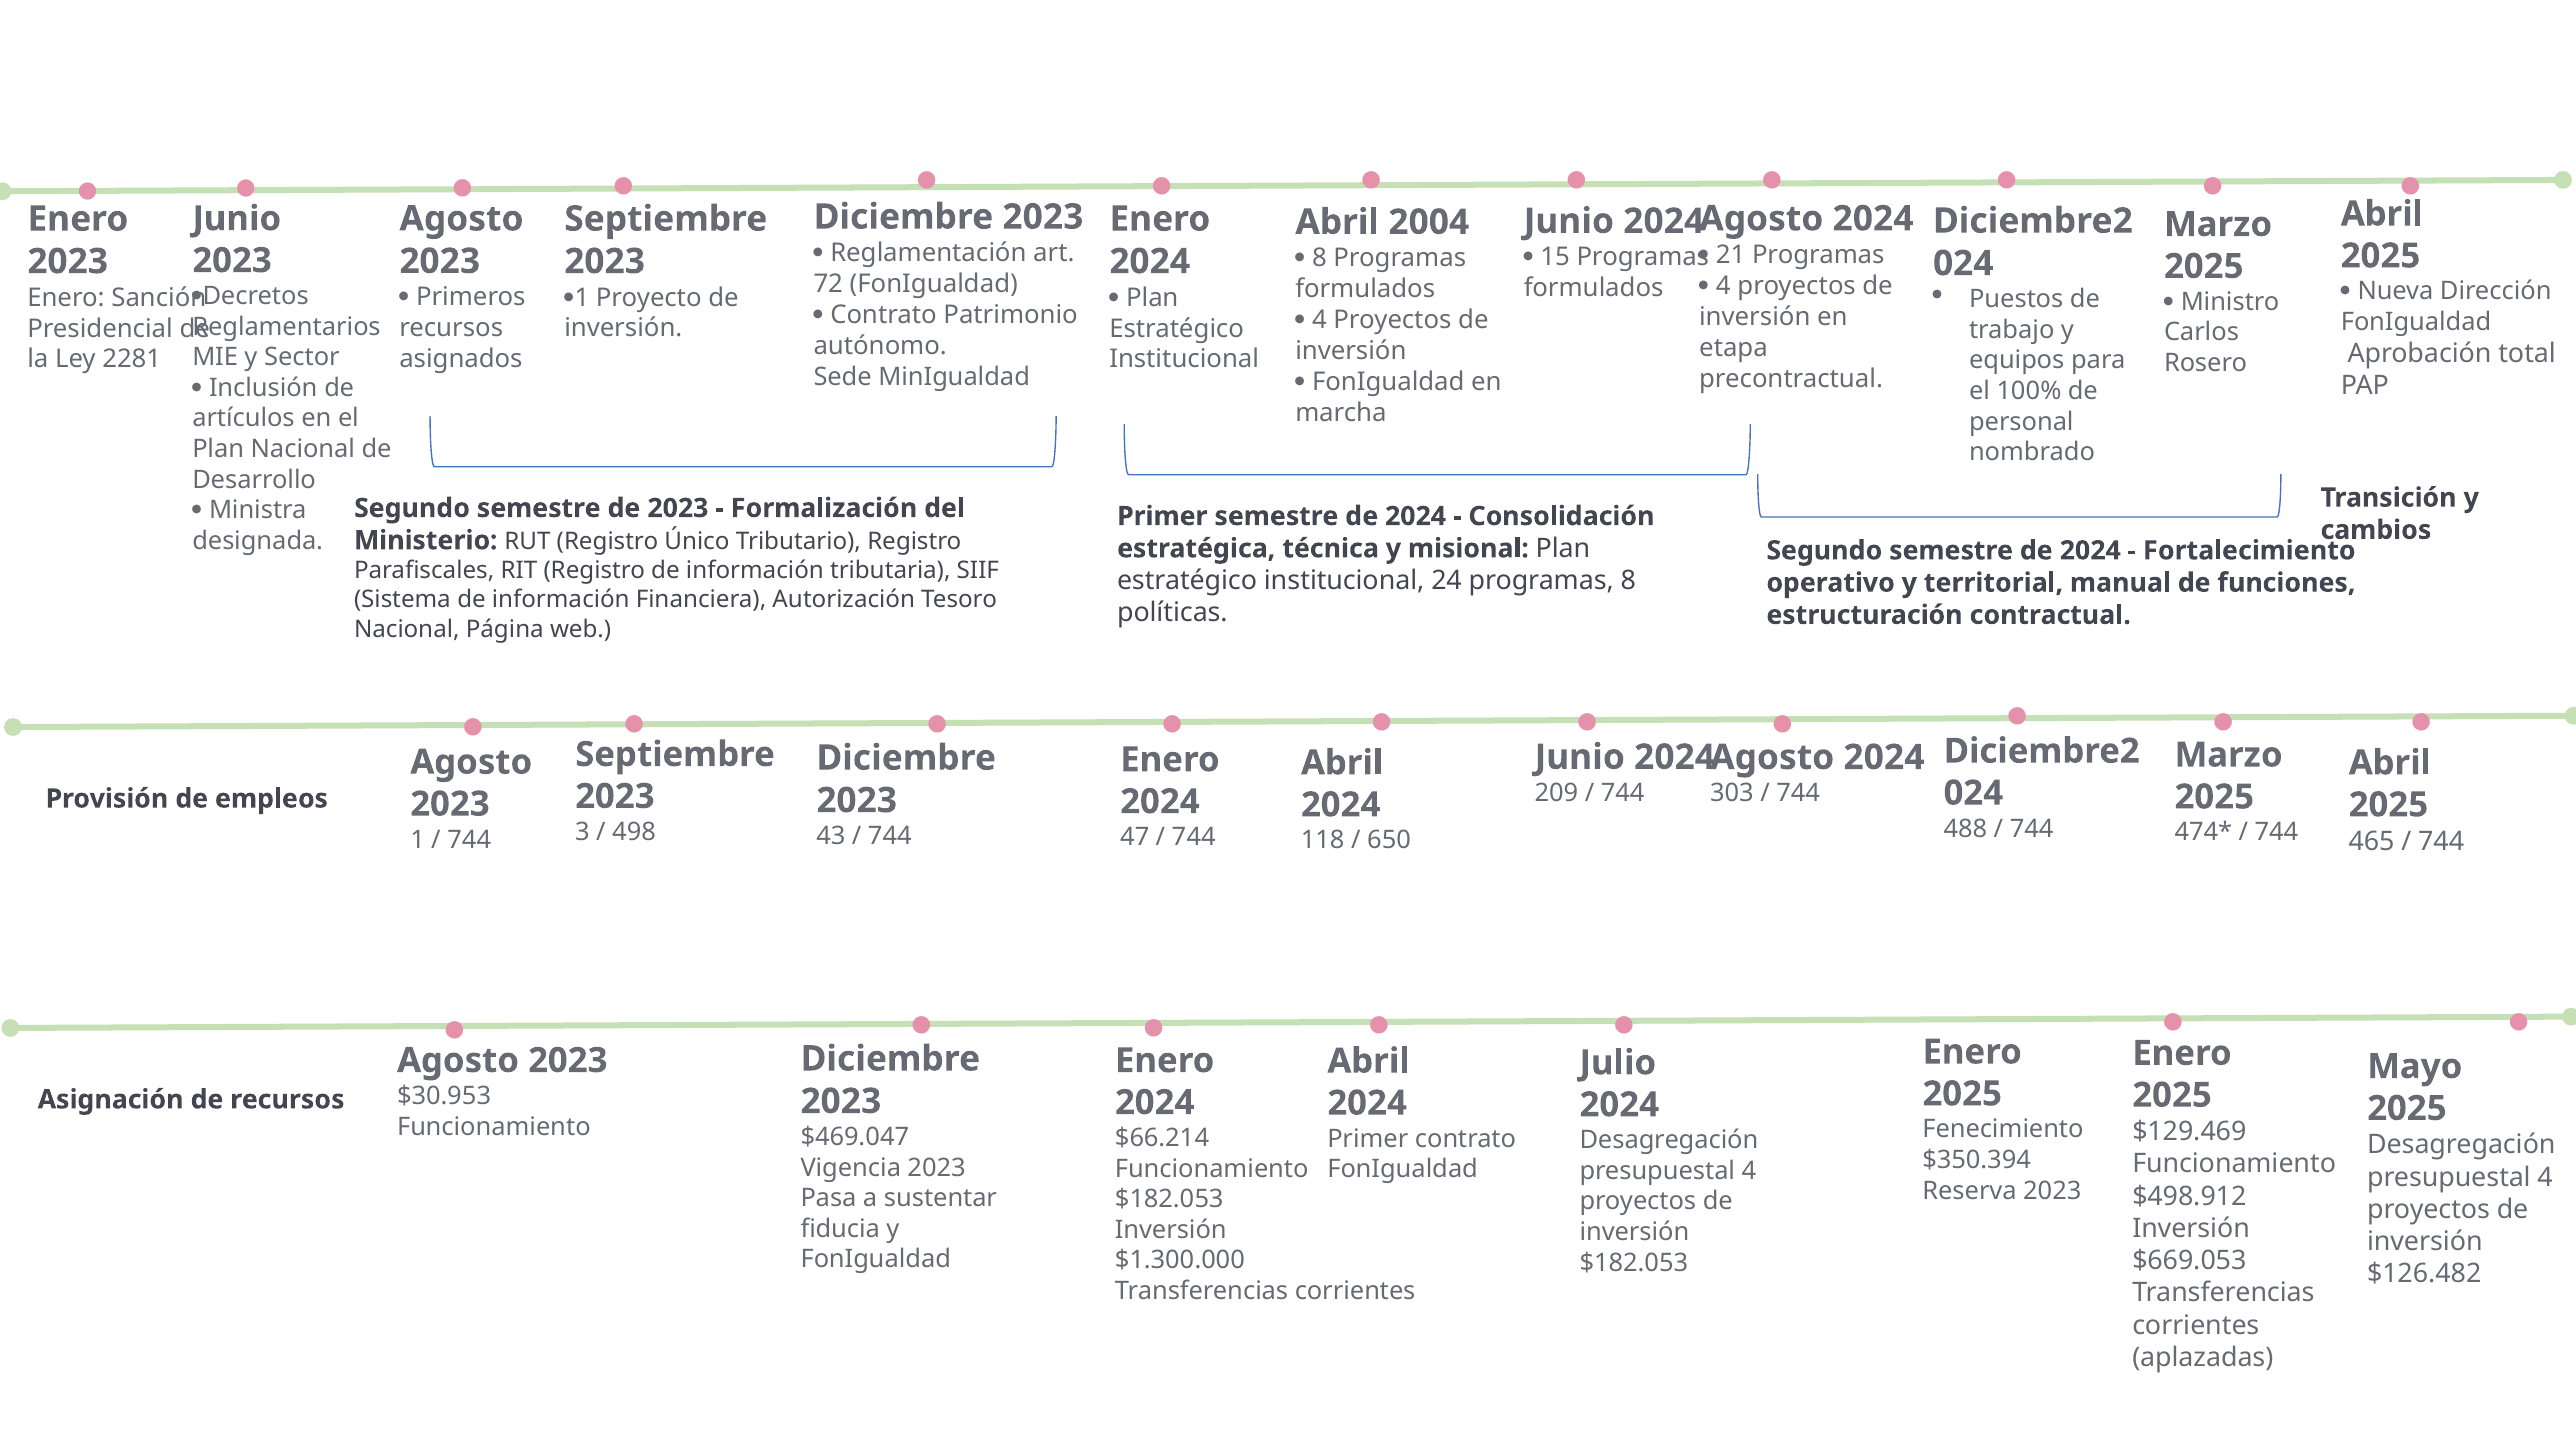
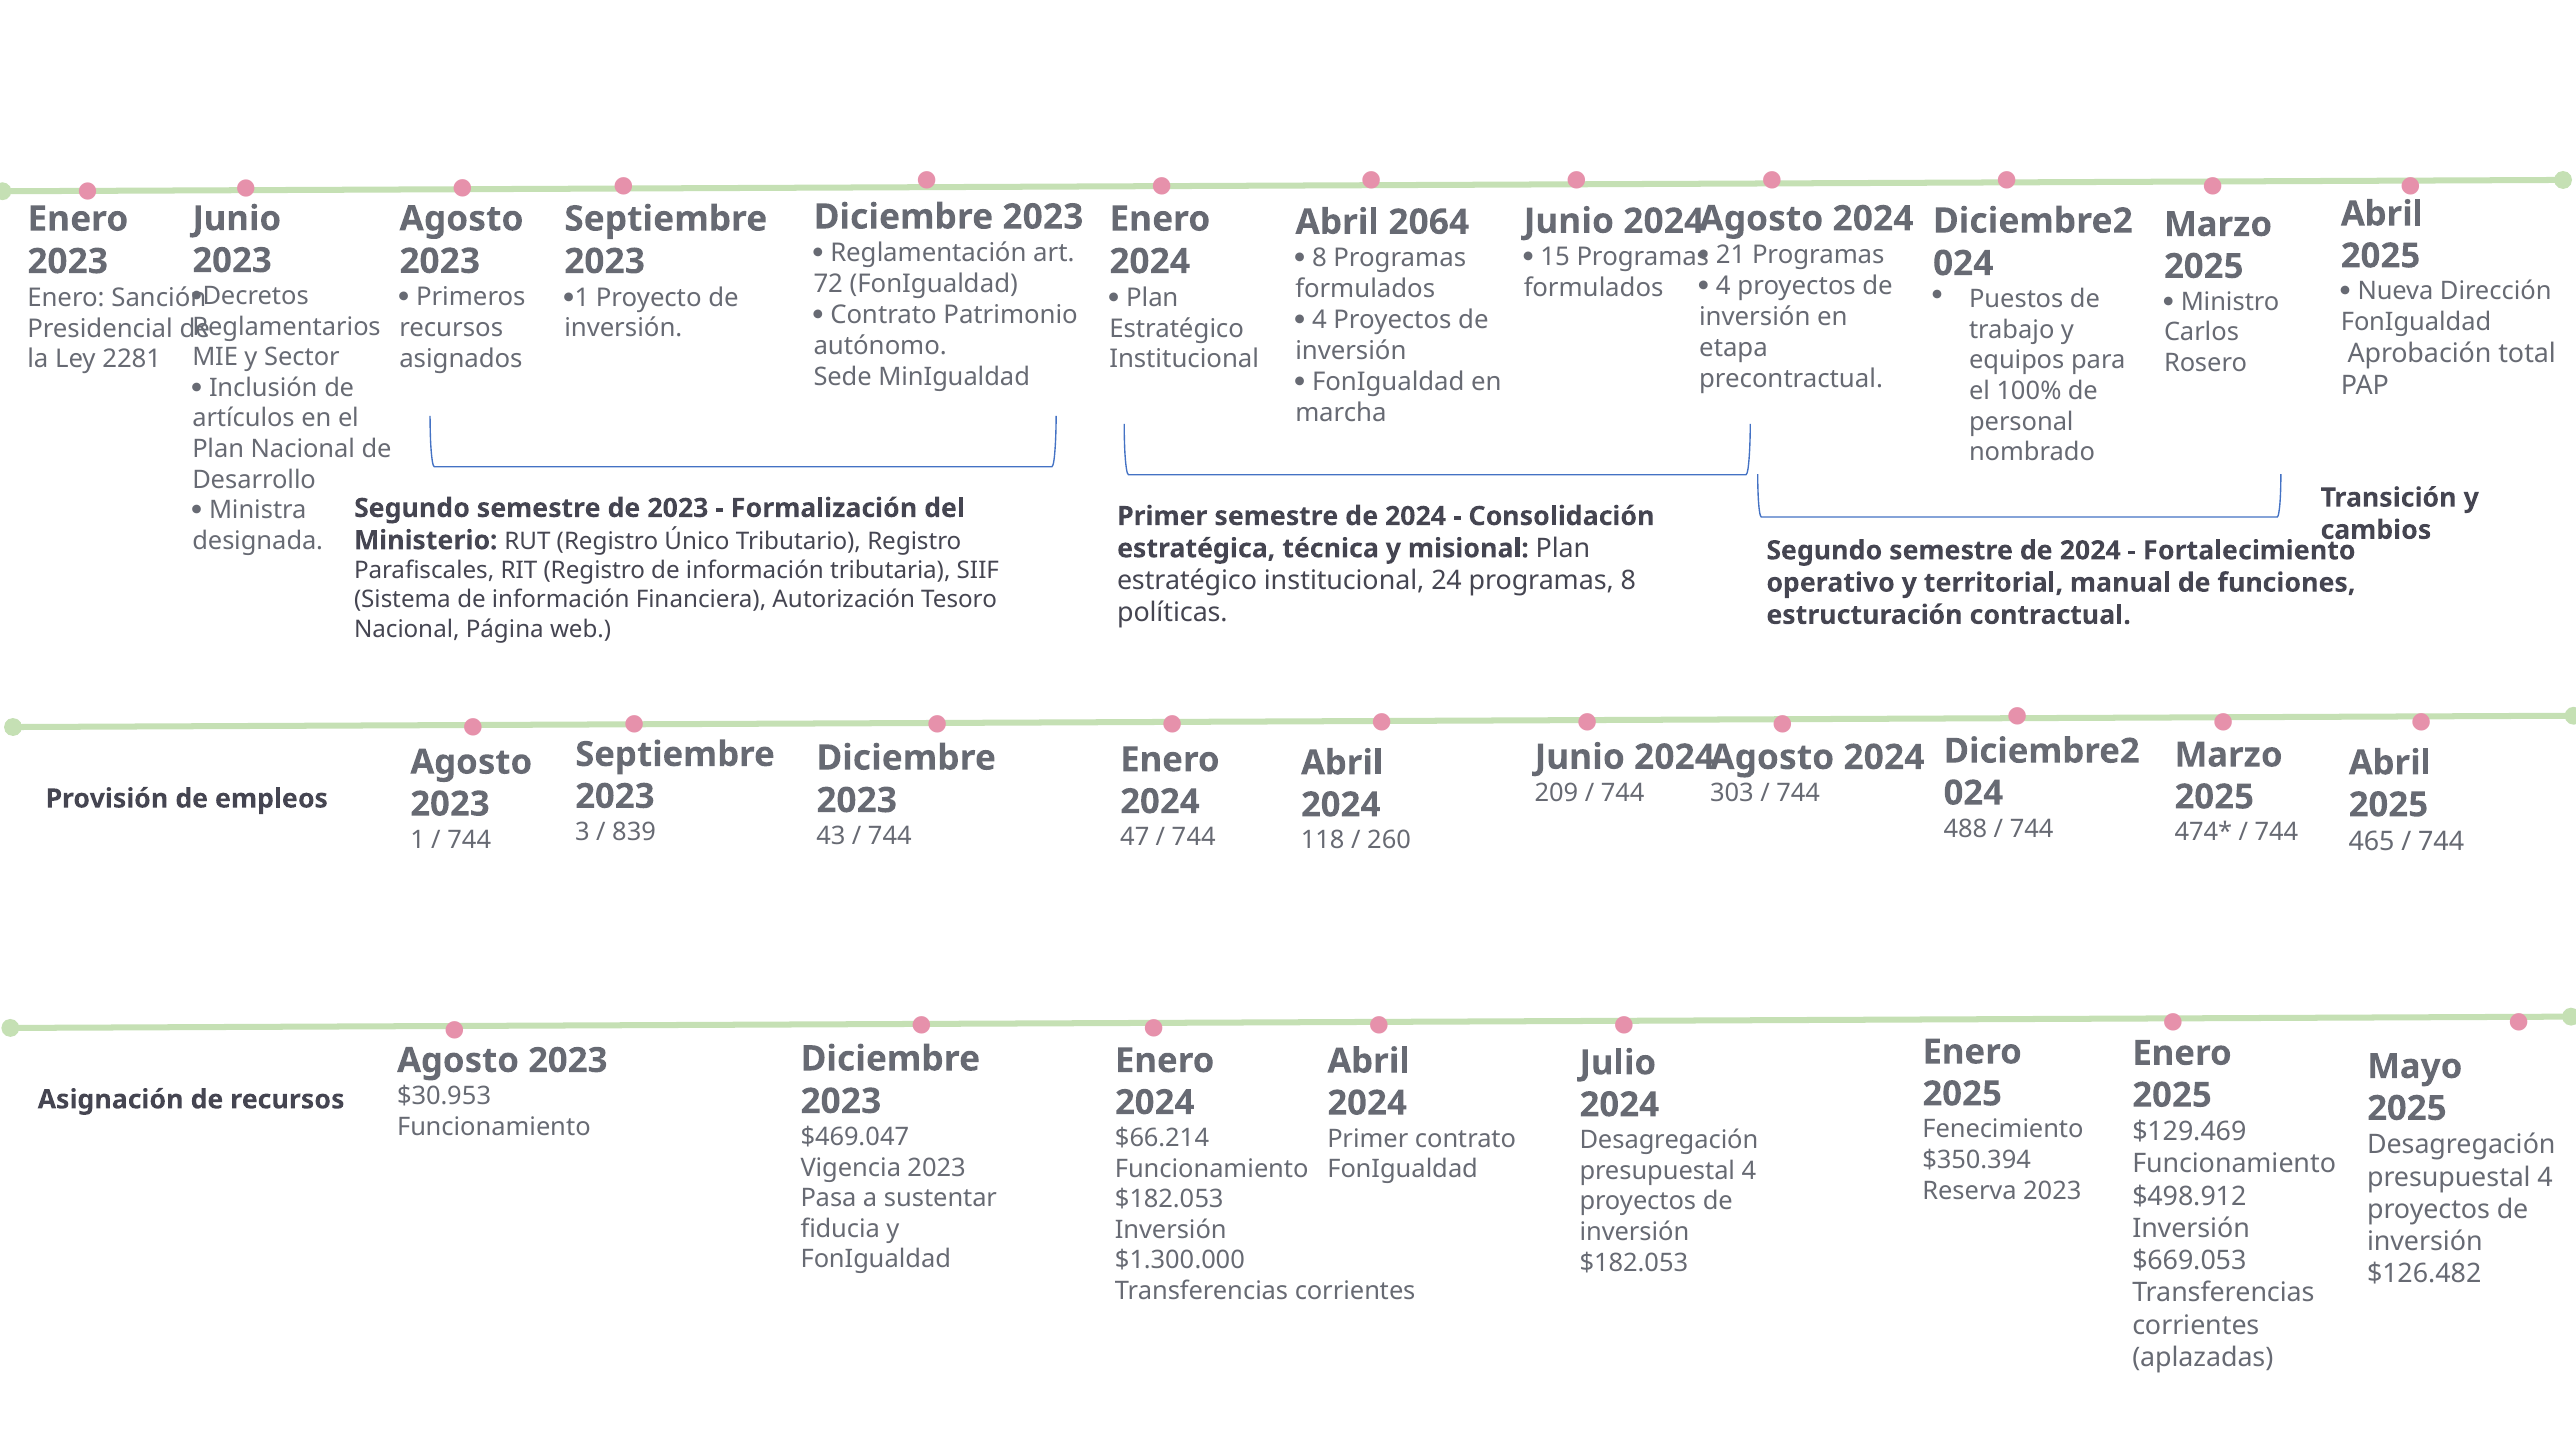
2004: 2004 -> 2064
498: 498 -> 839
650: 650 -> 260
